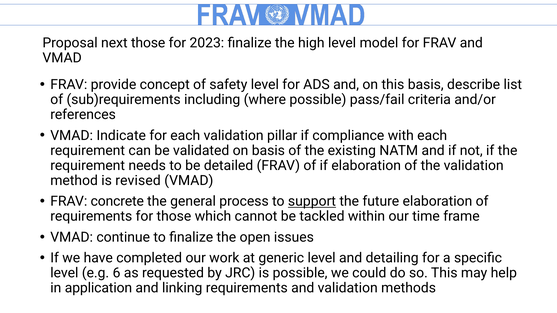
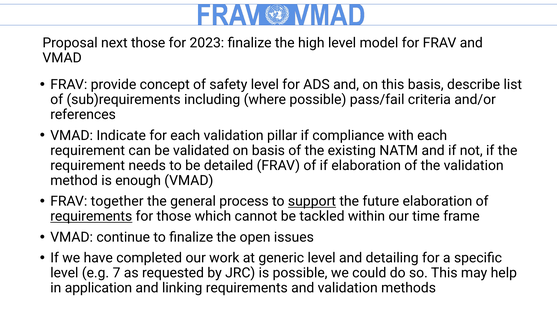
revised: revised -> enough
concrete: concrete -> together
requirements at (91, 217) underline: none -> present
6: 6 -> 7
